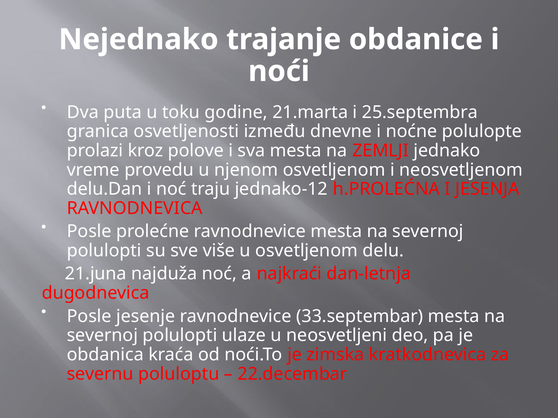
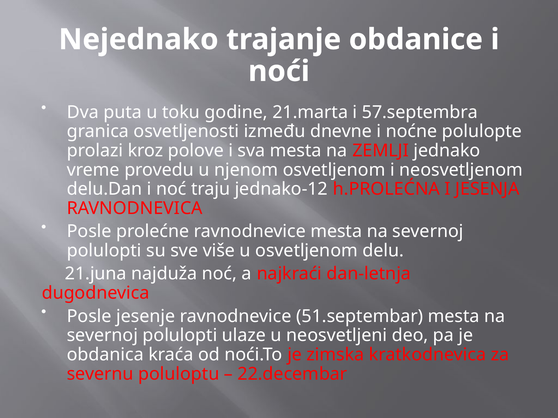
25.septembra: 25.septembra -> 57.septembra
33.septembar: 33.septembar -> 51.septembar
